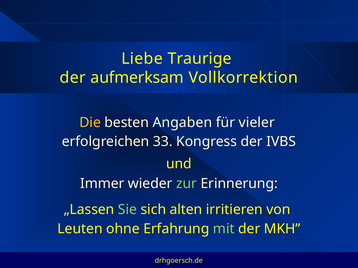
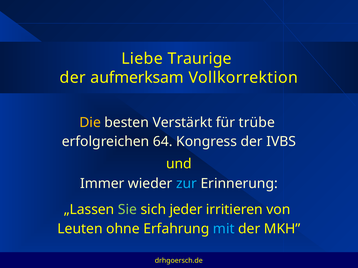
Angaben: Angaben -> Verstärkt
vieler: vieler -> trübe
33: 33 -> 64
zur colour: light green -> light blue
alten: alten -> jeder
mit colour: light green -> light blue
